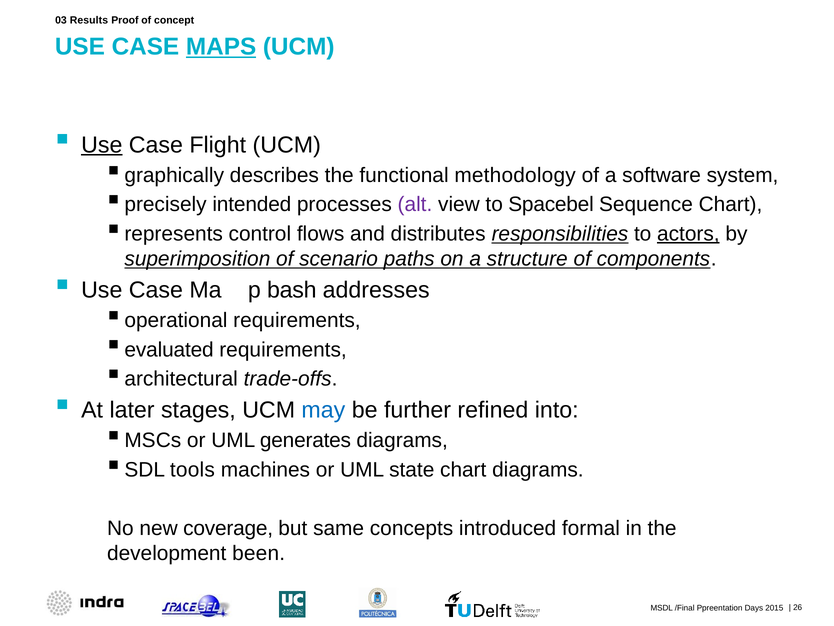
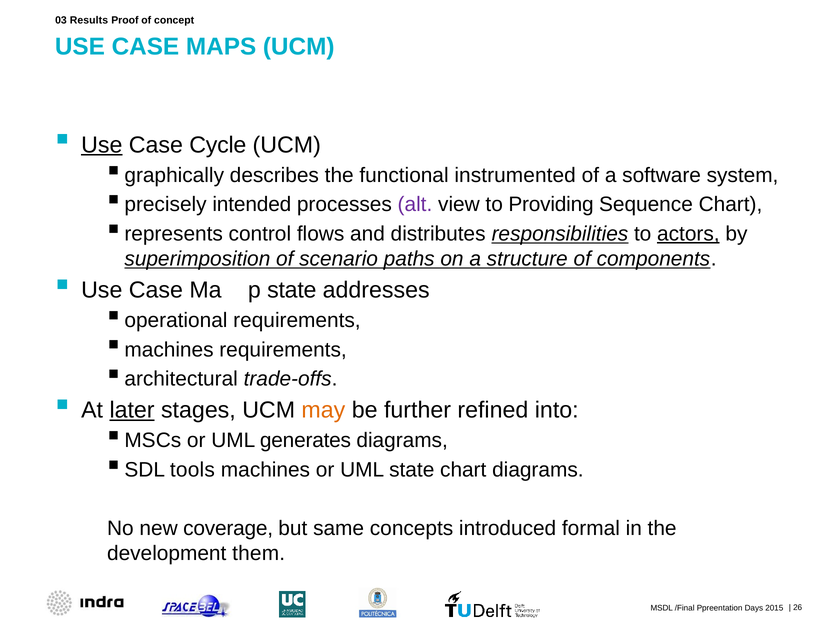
MAPS underline: present -> none
Flight: Flight -> Cycle
methodology: methodology -> instrumented
Spacebel: Spacebel -> Providing
p bash: bash -> state
evaluated at (169, 349): evaluated -> machines
later underline: none -> present
may colour: blue -> orange
been: been -> them
